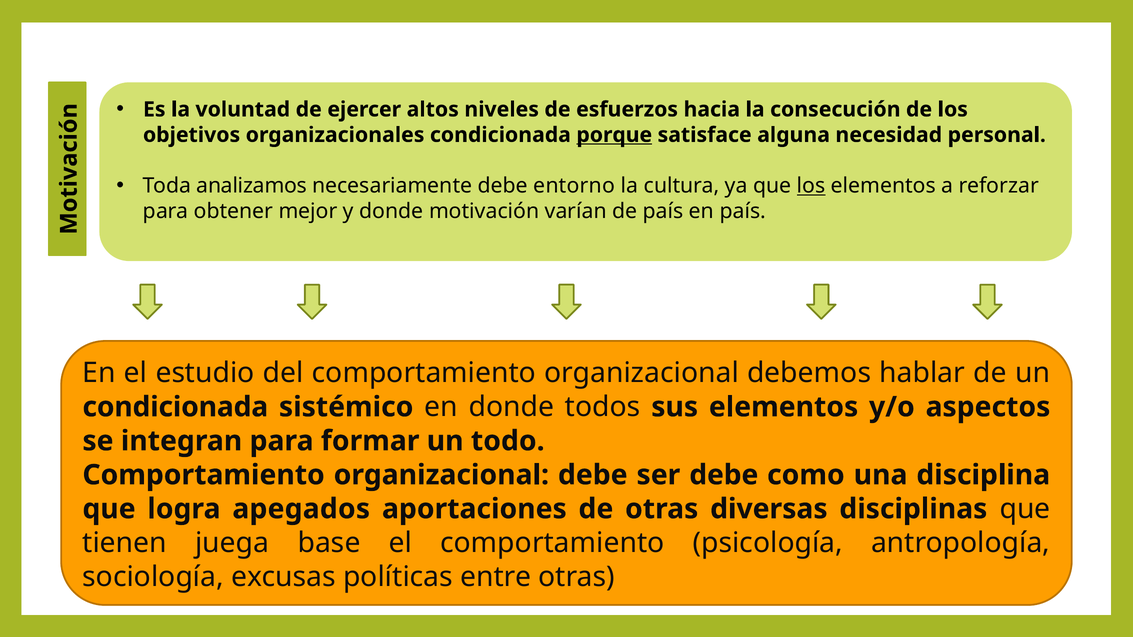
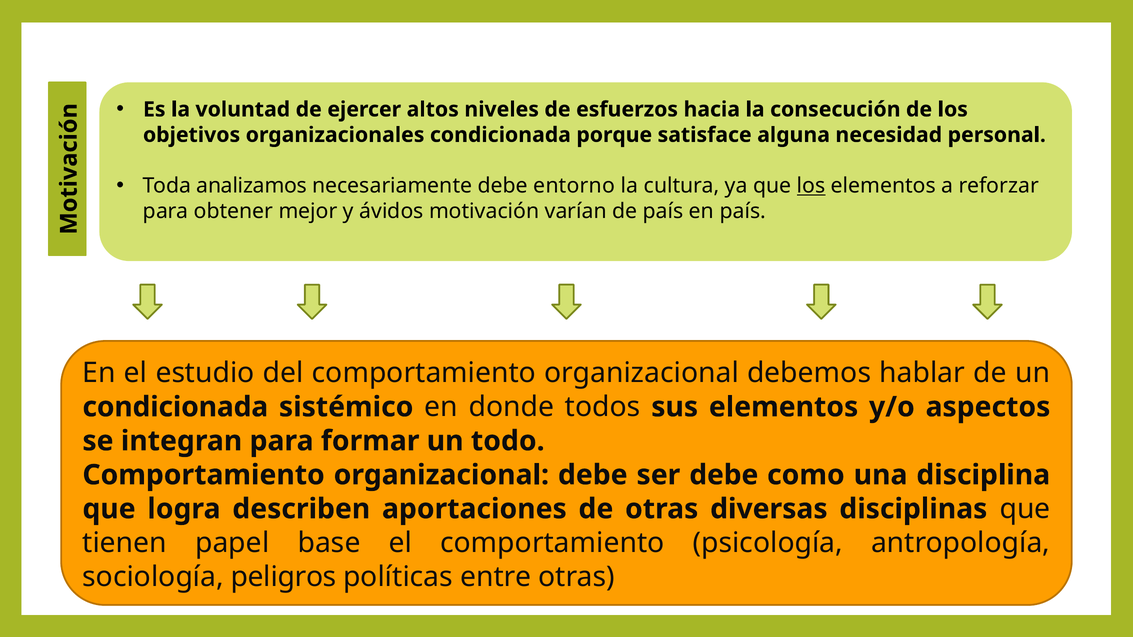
porque underline: present -> none
y donde: donde -> ávidos
apegados: apegados -> describen
juega: juega -> papel
excusas: excusas -> peligros
